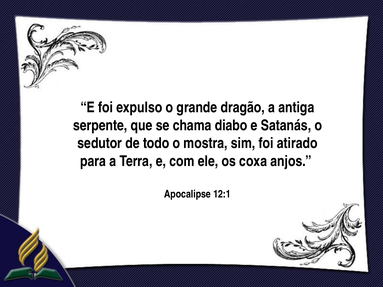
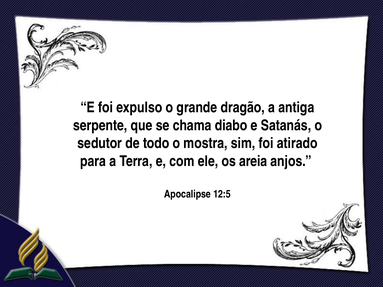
coxa: coxa -> areia
12:1: 12:1 -> 12:5
